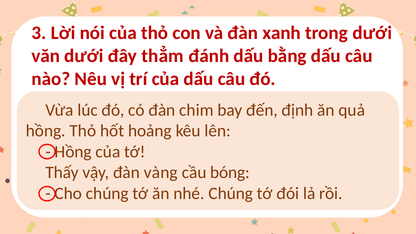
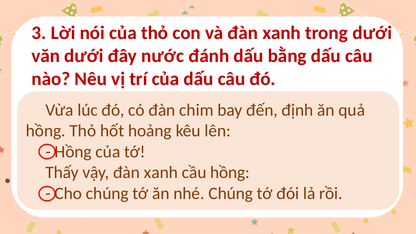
thẳm: thẳm -> nước
vậy đàn vàng: vàng -> xanh
cầu bóng: bóng -> hồng
